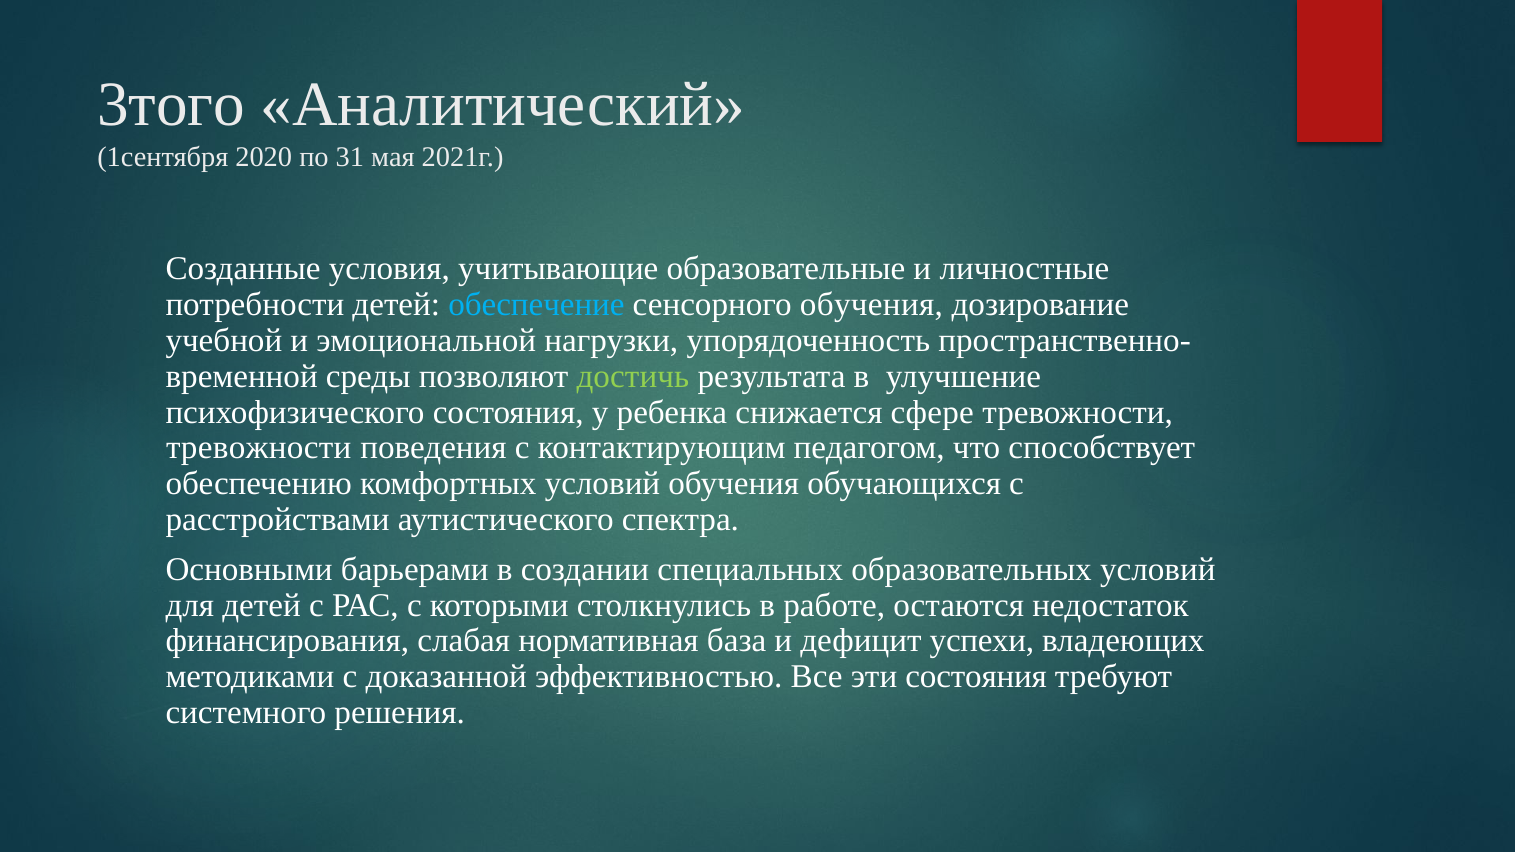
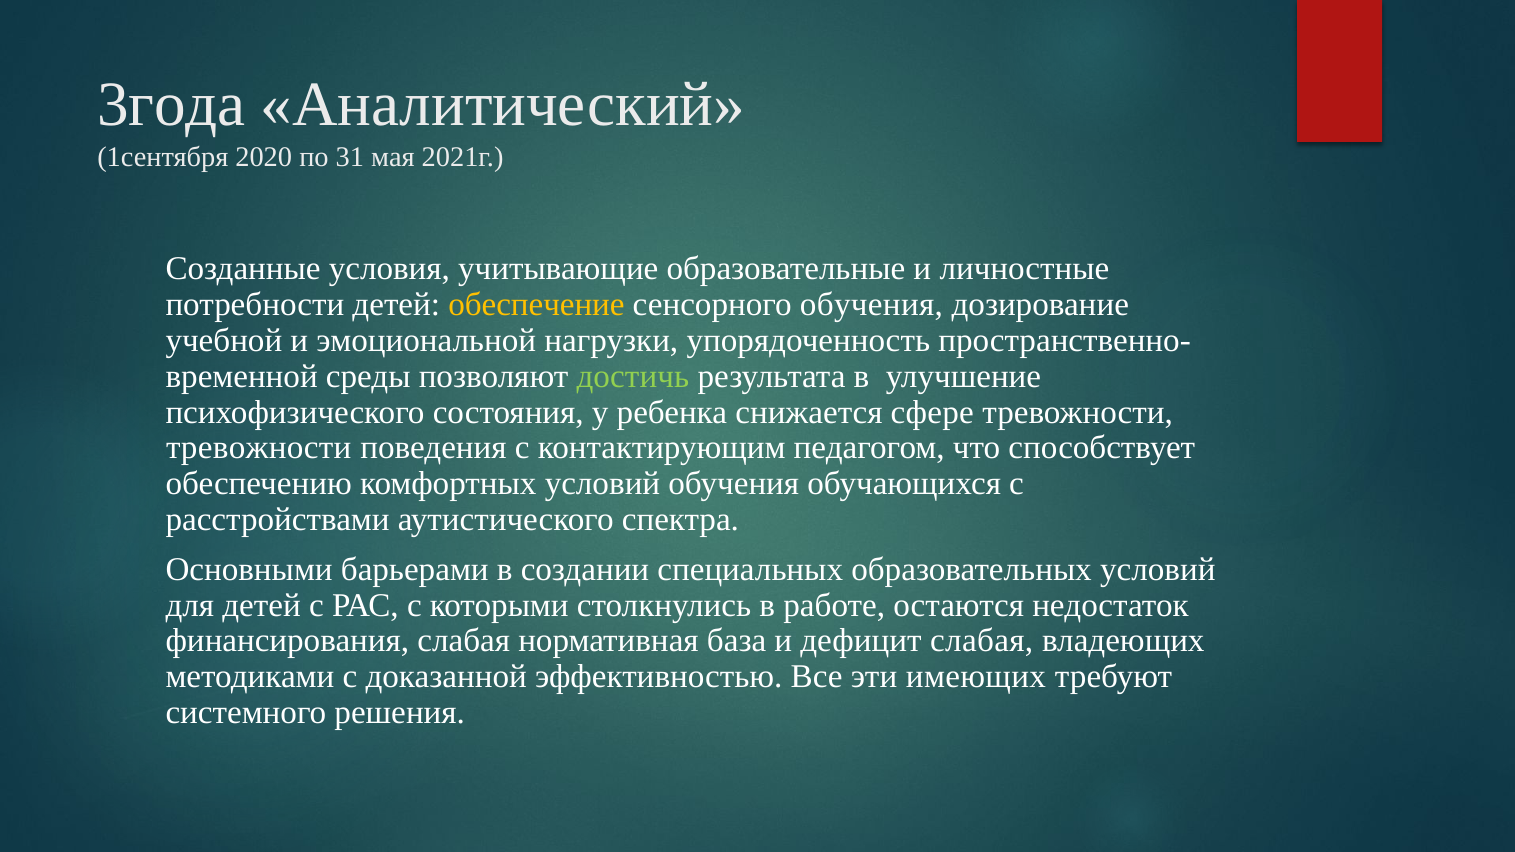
3того: 3того -> 3года
обеспечение colour: light blue -> yellow
дефицит успехи: успехи -> слабая
эти состояния: состояния -> имеющих
